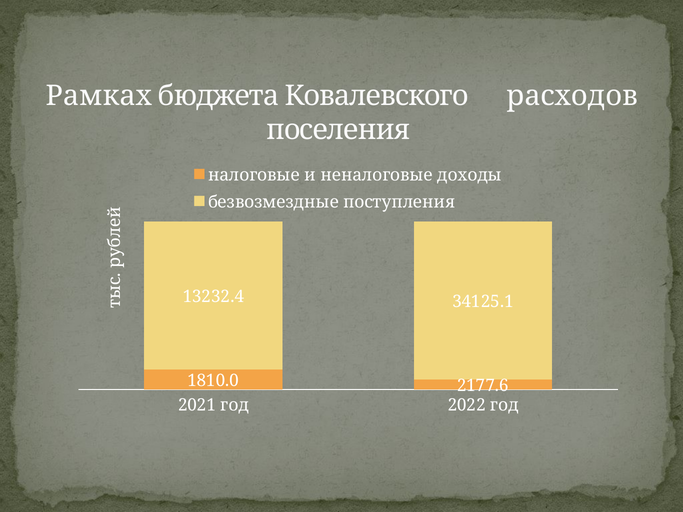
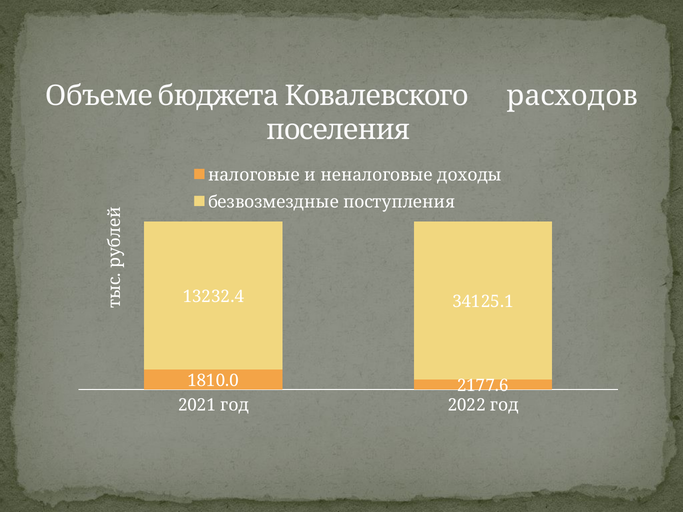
Рамках: Рамках -> Объеме
